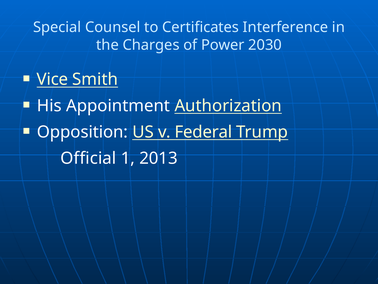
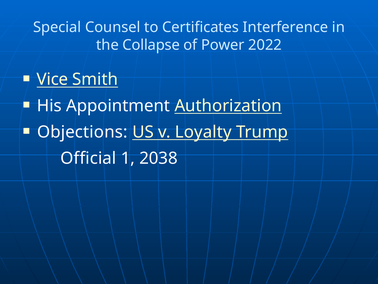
Charges: Charges -> Collapse
2030: 2030 -> 2022
Opposition: Opposition -> Objections
Federal: Federal -> Loyalty
2013: 2013 -> 2038
